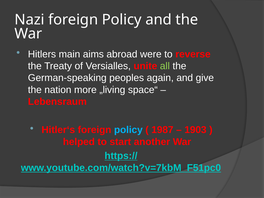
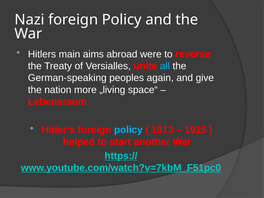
all colour: light green -> light blue
1987: 1987 -> 1913
1903: 1903 -> 1915
